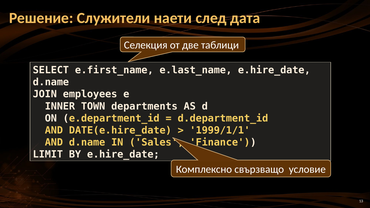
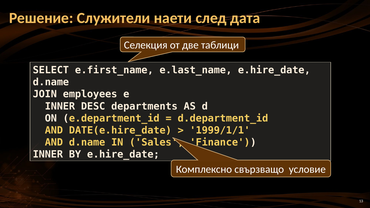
TOWN: TOWN -> DESC
LIMIT at (48, 154): LIMIT -> INNER
